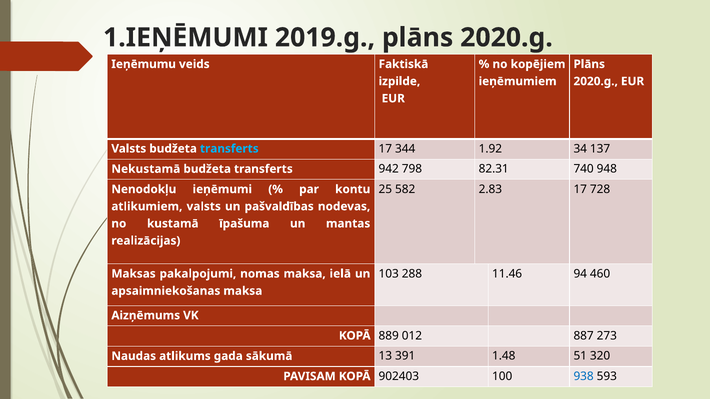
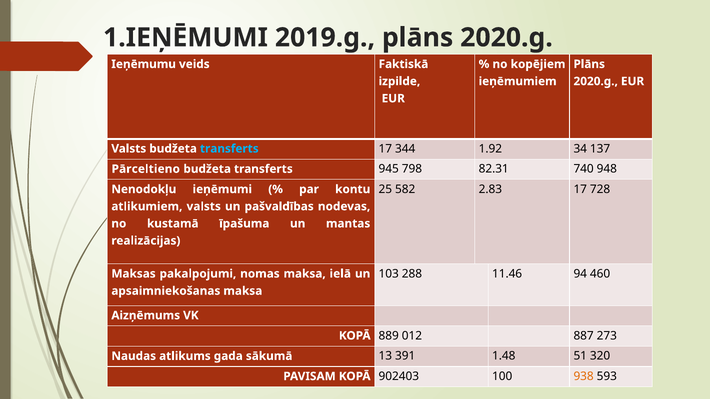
Nekustamā: Nekustamā -> Pārceltieno
942: 942 -> 945
938 colour: blue -> orange
